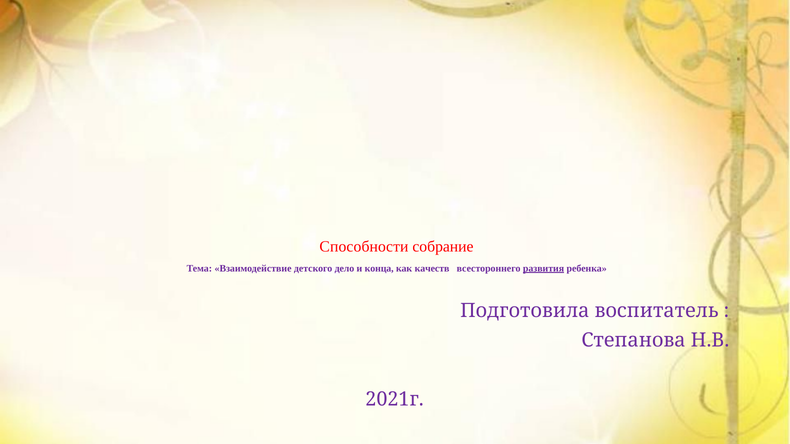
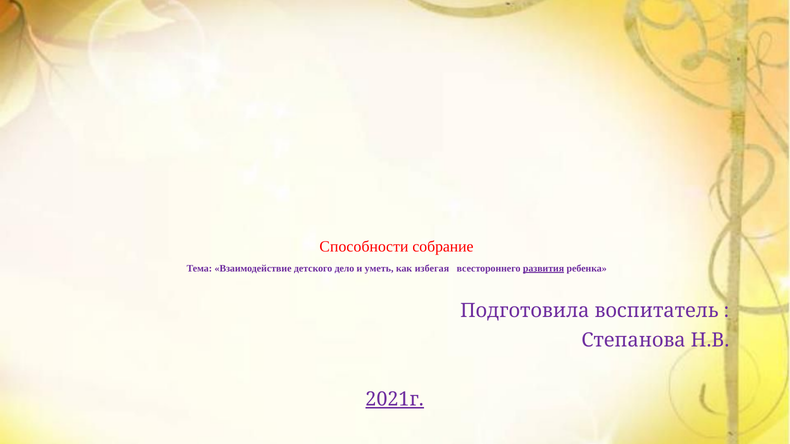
конца: конца -> уметь
качеств: качеств -> избегая
2021г underline: none -> present
